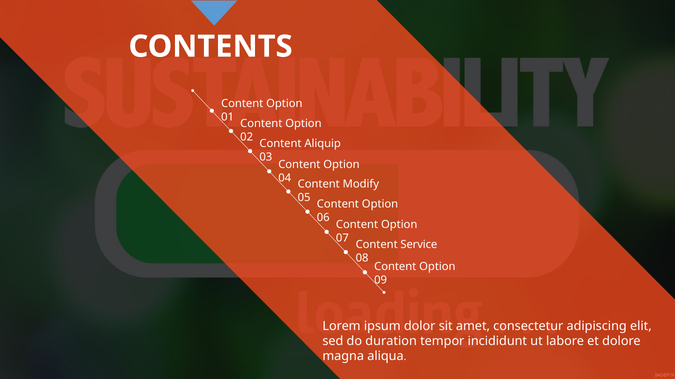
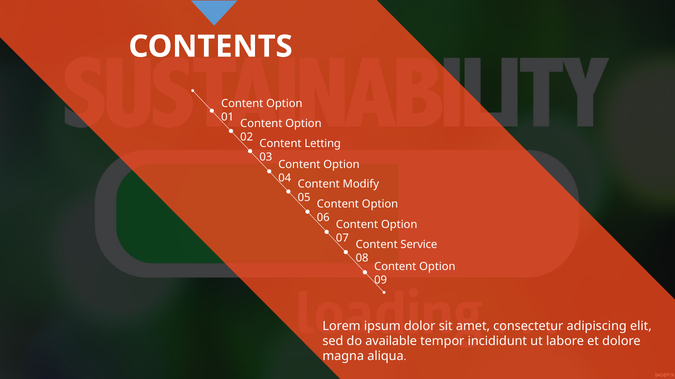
Aliquip: Aliquip -> Letting
duration: duration -> available
